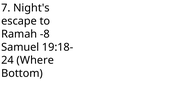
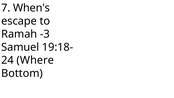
Night's: Night's -> When's
-8: -8 -> -3
